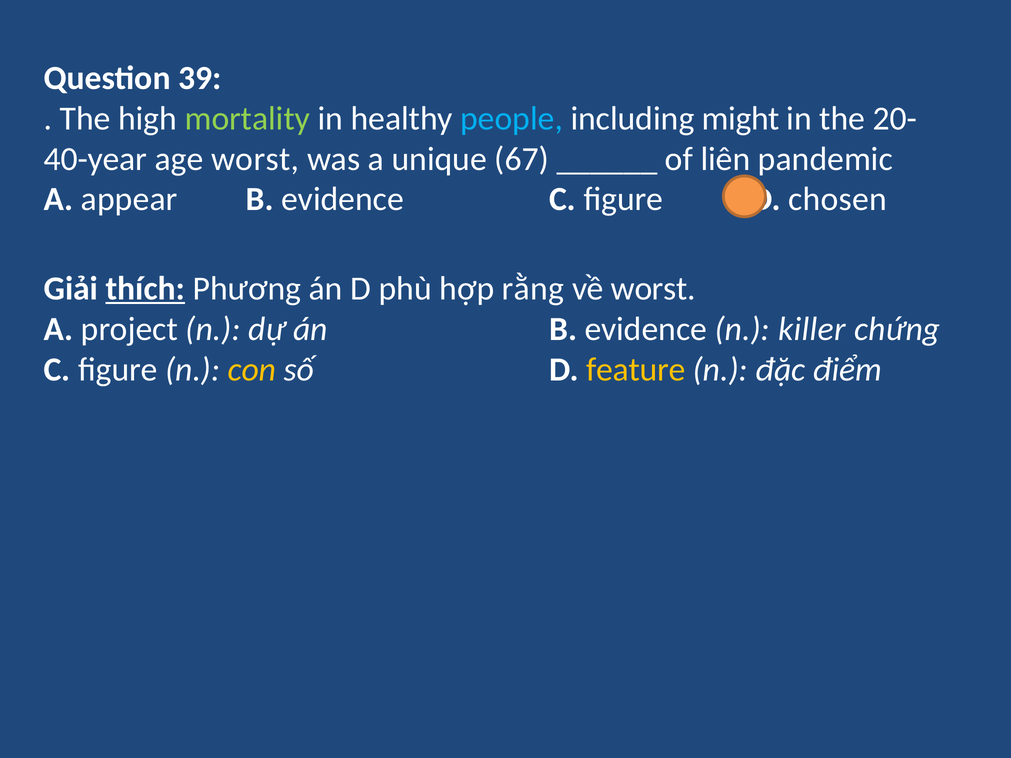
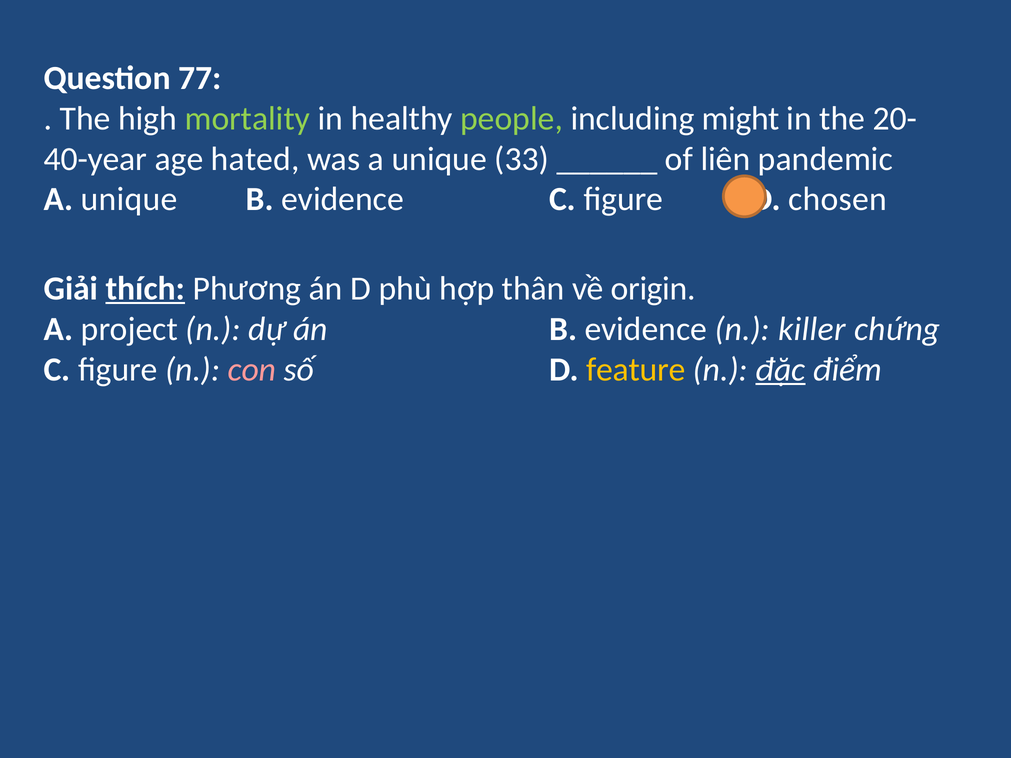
39: 39 -> 77
people colour: light blue -> light green
age worst: worst -> hated
67: 67 -> 33
appear at (129, 199): appear -> unique
rằng: rằng -> thân
về worst: worst -> origin
con colour: yellow -> pink
đặc underline: none -> present
